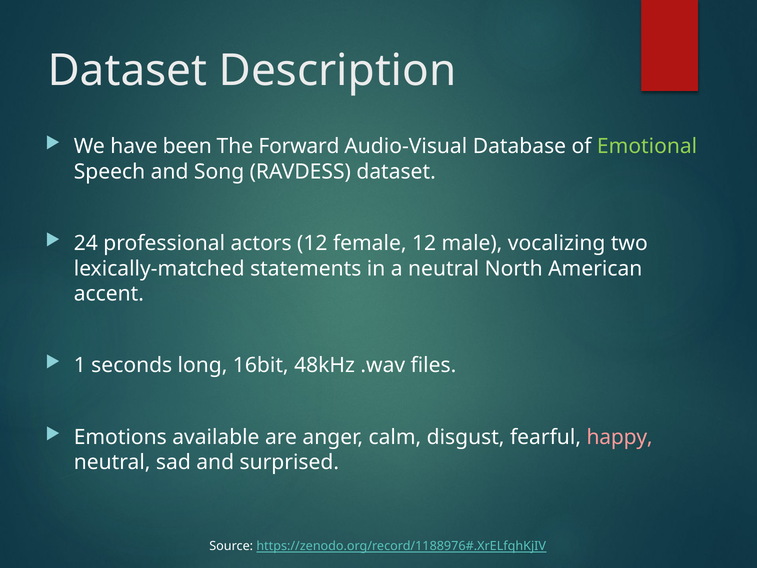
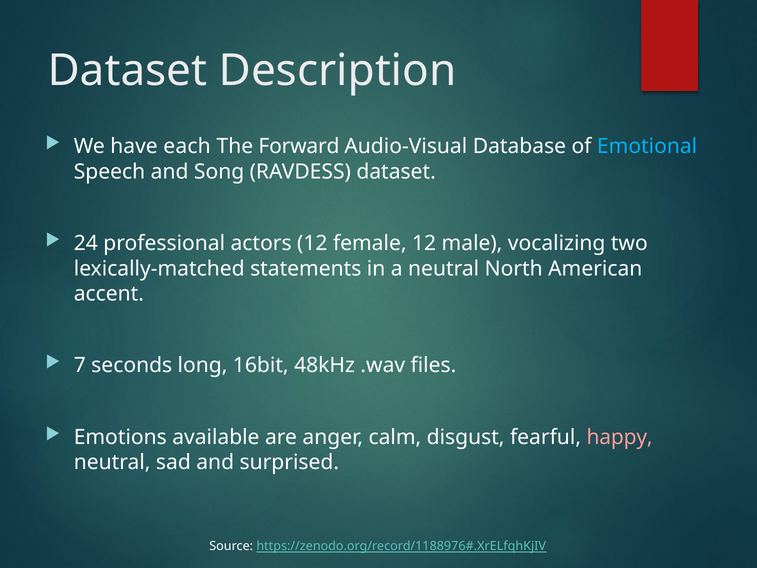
been: been -> each
Emotional colour: light green -> light blue
1: 1 -> 7
